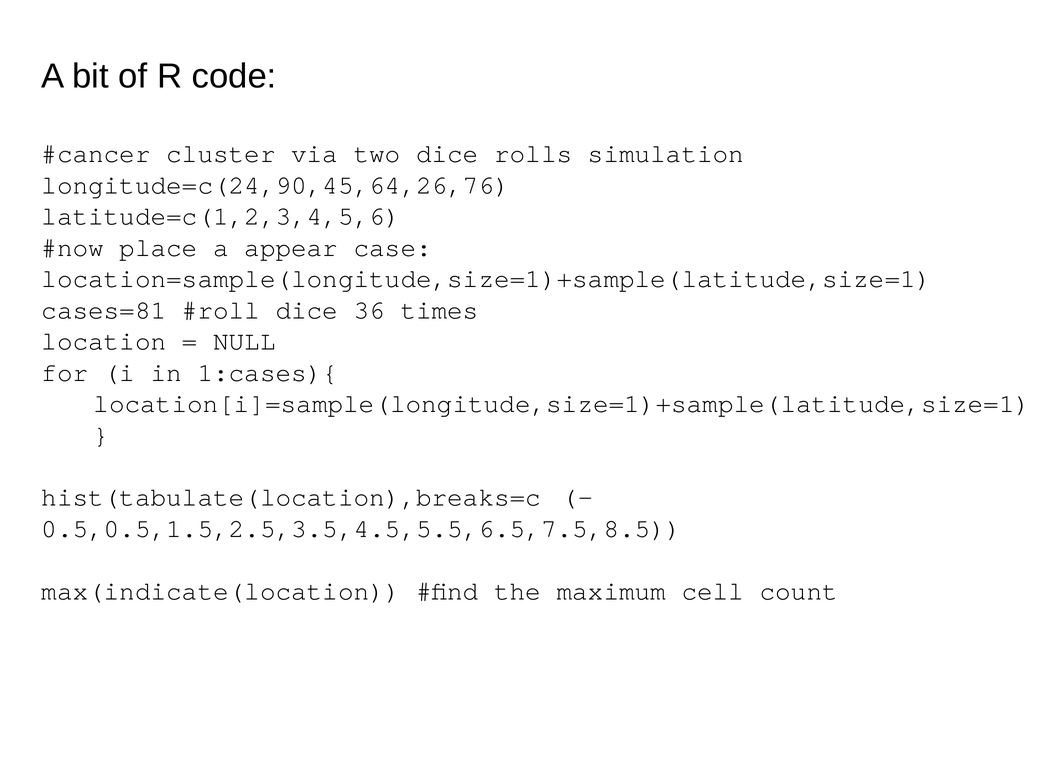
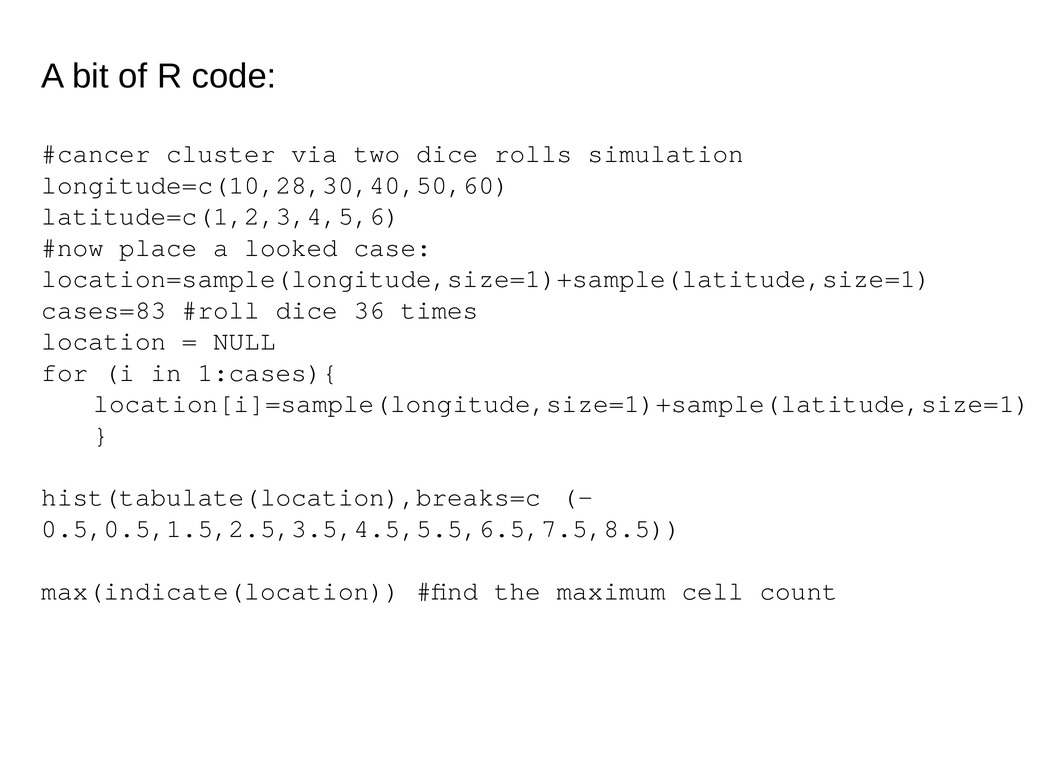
longitude=c(24,90,45,64,26,76: longitude=c(24,90,45,64,26,76 -> longitude=c(10,28,30,40,50,60
appear: appear -> looked
cases=81: cases=81 -> cases=83
